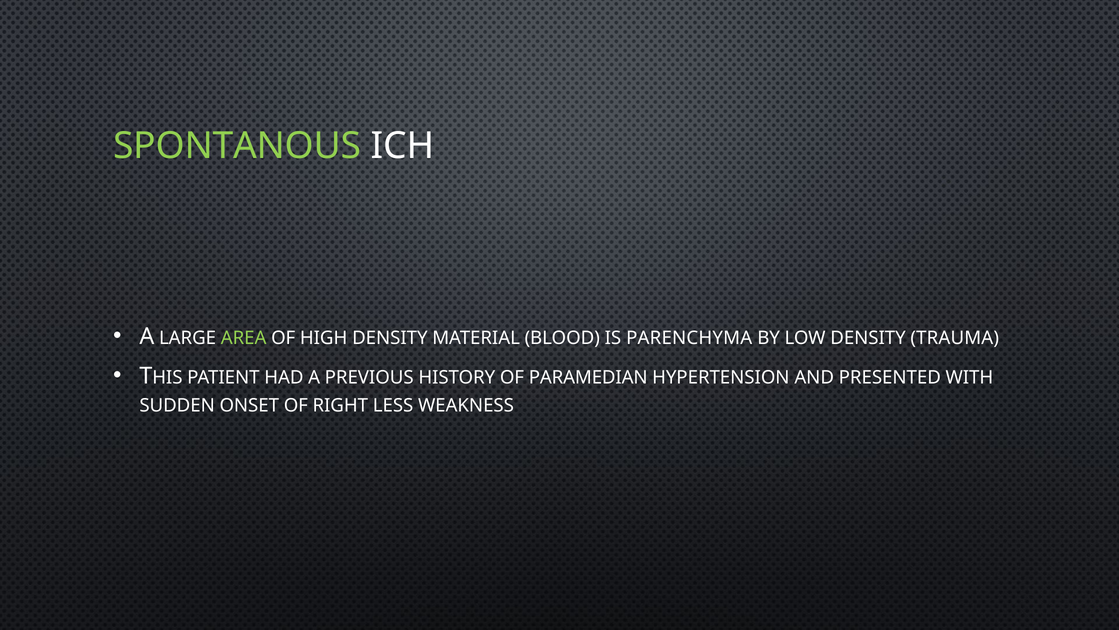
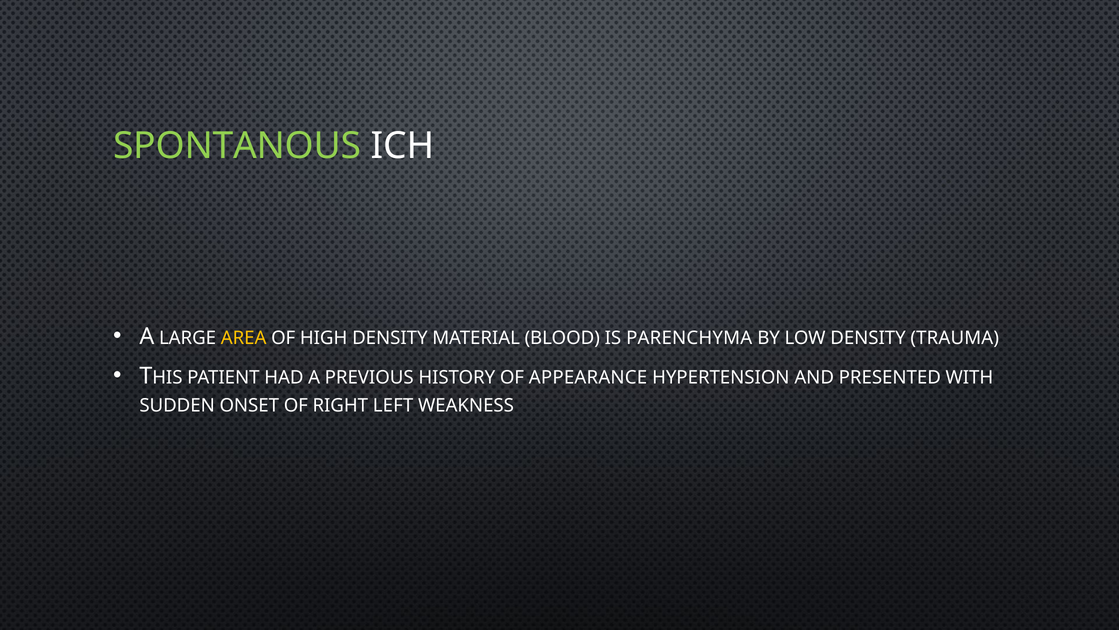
AREA colour: light green -> yellow
PARAMEDIAN: PARAMEDIAN -> APPEARANCE
LESS: LESS -> LEFT
